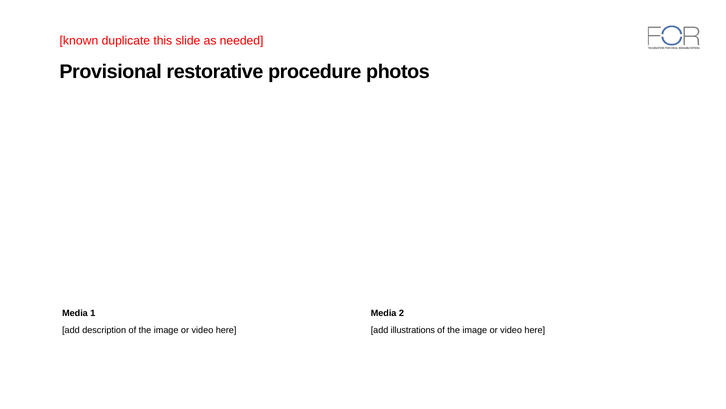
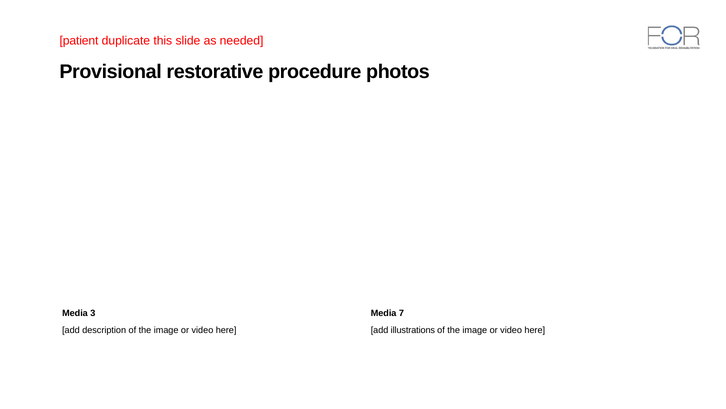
known: known -> patient
1: 1 -> 3
2: 2 -> 7
